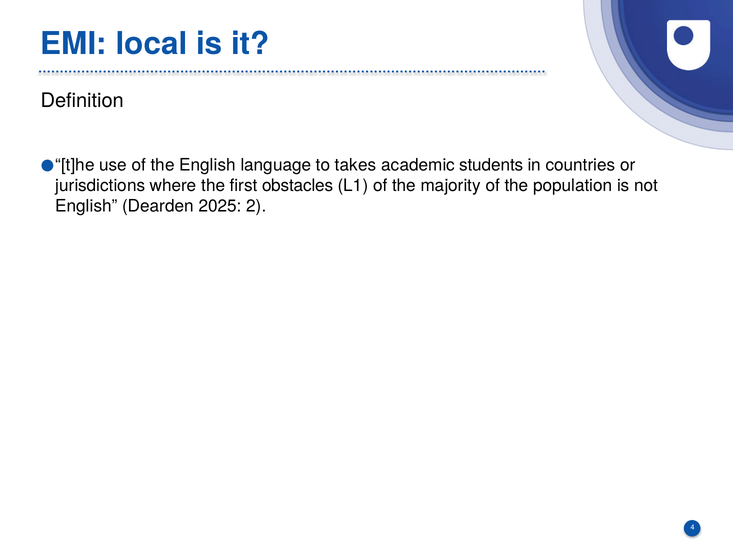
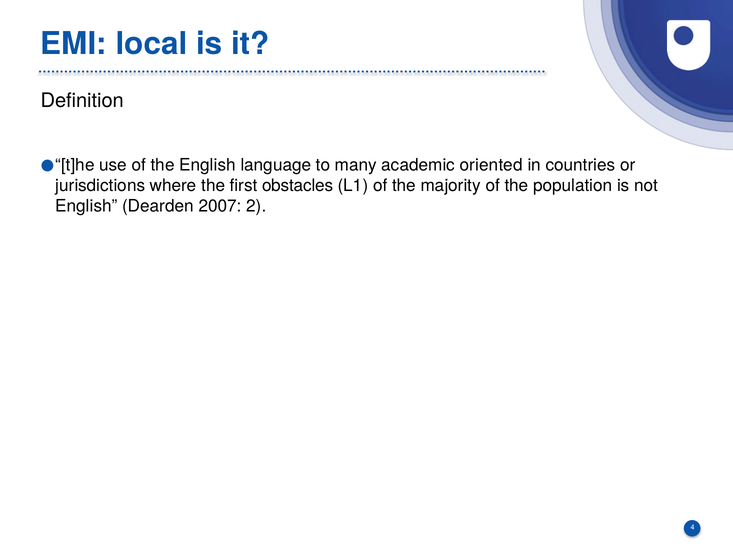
takes: takes -> many
students: students -> oriented
2025: 2025 -> 2007
